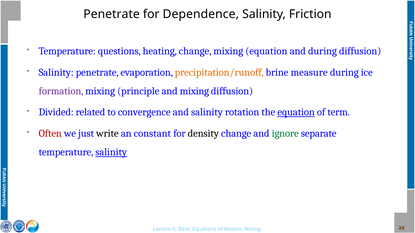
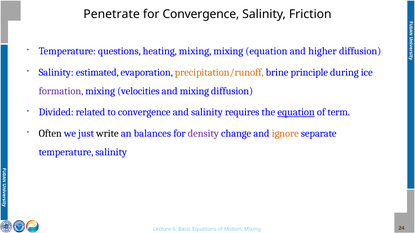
for Dependence: Dependence -> Convergence
heating change: change -> mixing
and during: during -> higher
Salinity penetrate: penetrate -> estimated
measure: measure -> principle
principle: principle -> velocities
rotation: rotation -> requires
Often colour: red -> black
constant: constant -> balances
density colour: black -> purple
ignore colour: green -> orange
salinity at (111, 152) underline: present -> none
